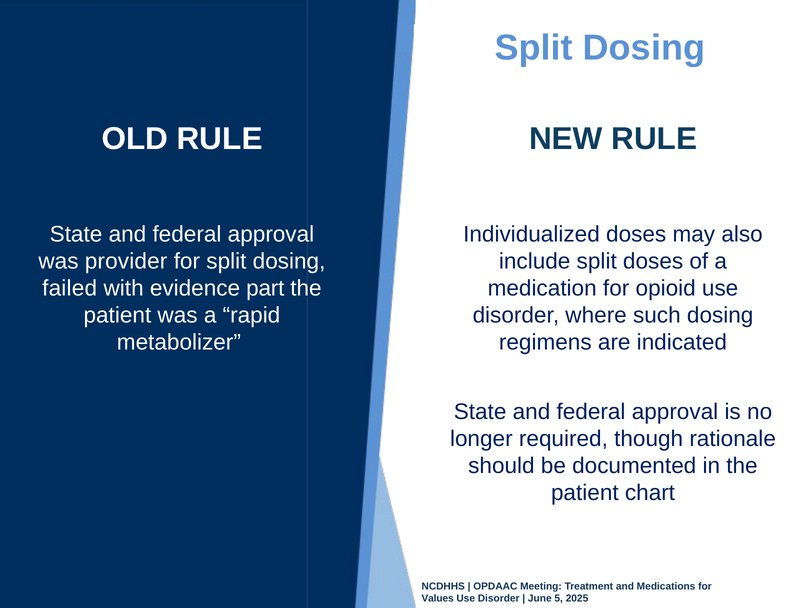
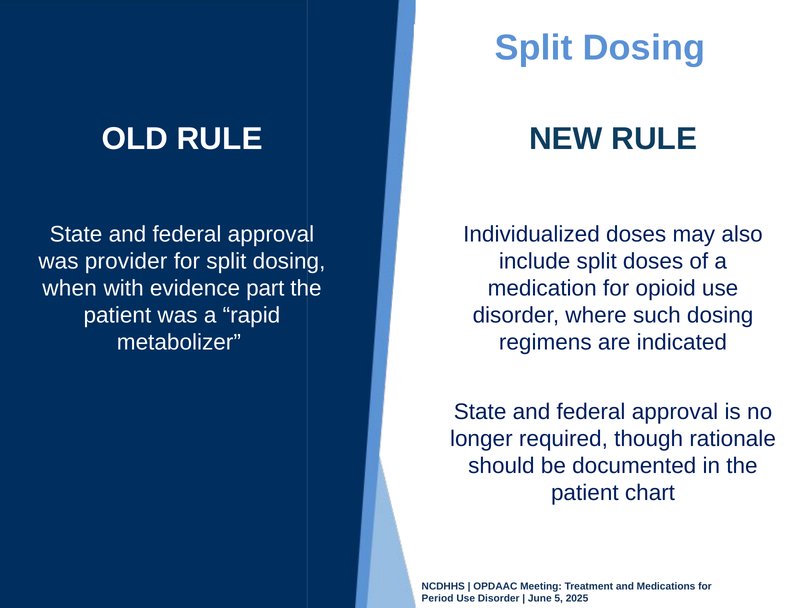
failed: failed -> when
Values: Values -> Period
